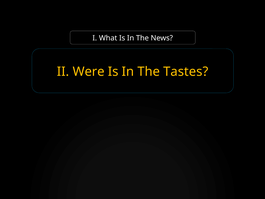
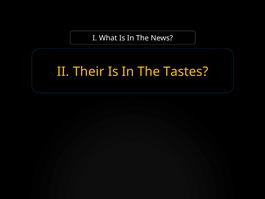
Were: Were -> Their
